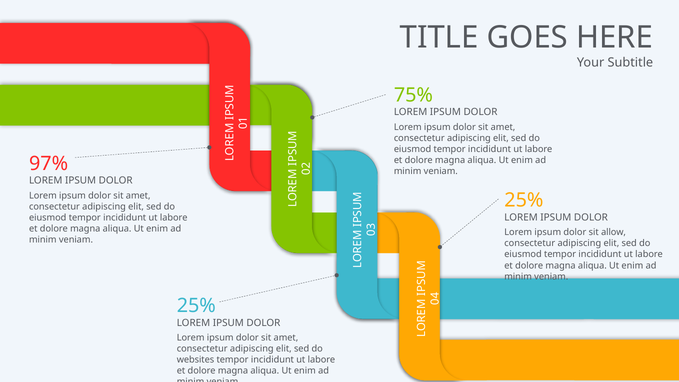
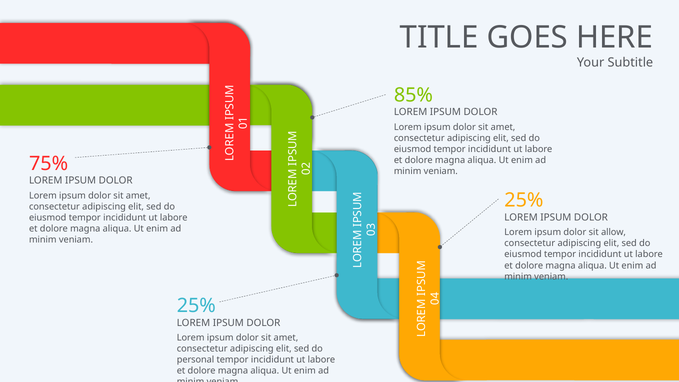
75%: 75% -> 85%
97%: 97% -> 75%
websites: websites -> personal
